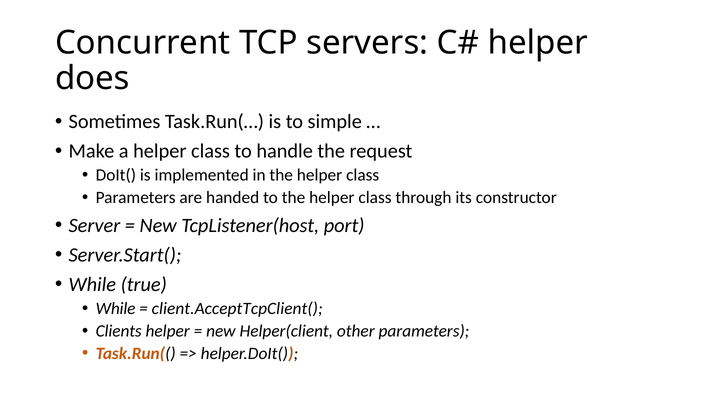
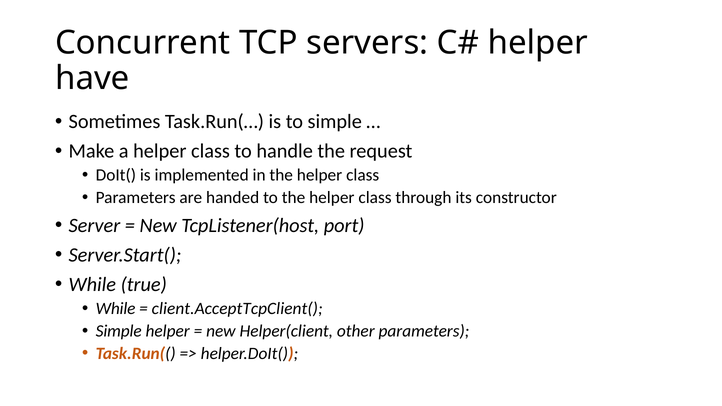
does: does -> have
Clients at (119, 331): Clients -> Simple
